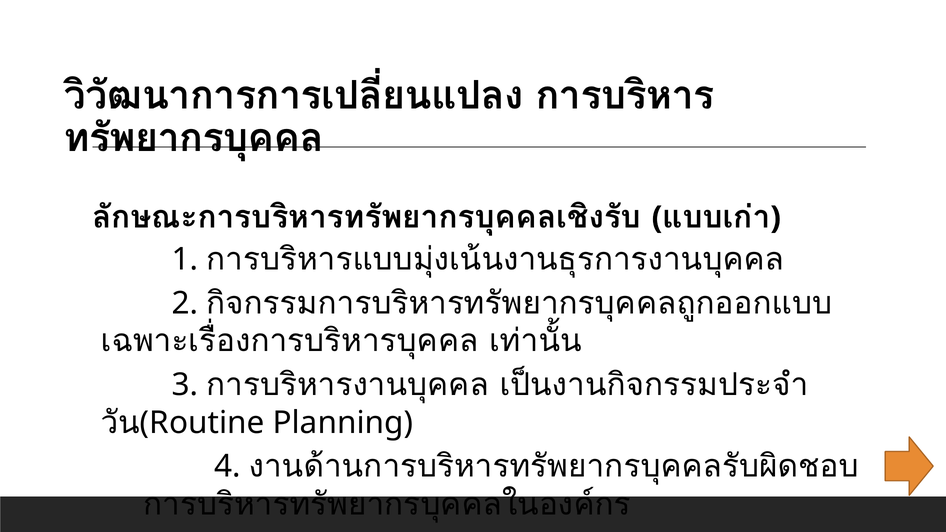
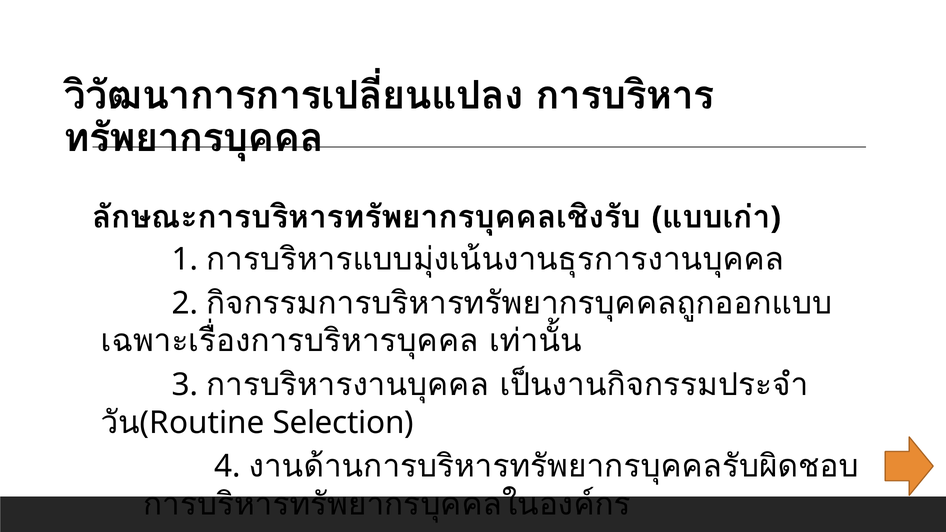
Planning: Planning -> Selection
